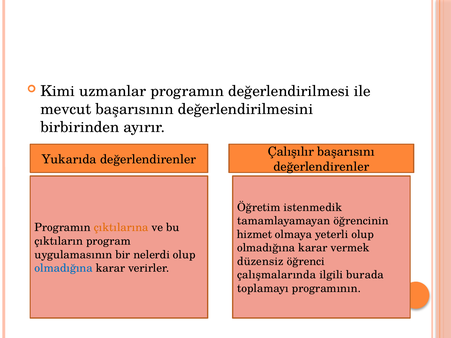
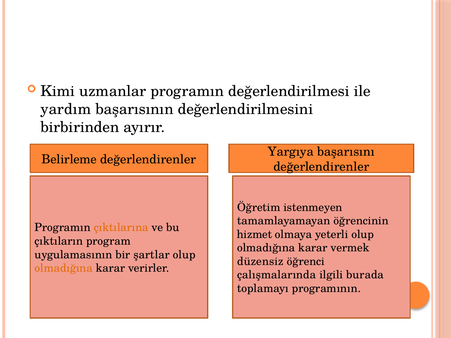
mevcut: mevcut -> yardım
Çalışılır: Çalışılır -> Yargıya
Yukarıda: Yukarıda -> Belirleme
istenmedik: istenmedik -> istenmeyen
nelerdi: nelerdi -> şartlar
olmadığına at (64, 268) colour: blue -> orange
